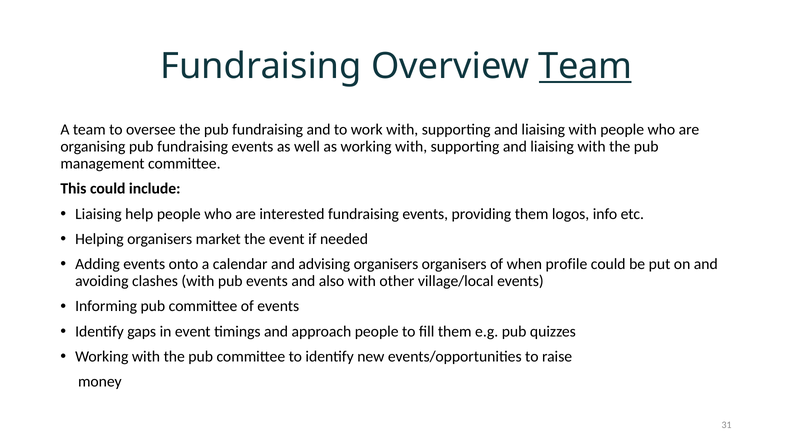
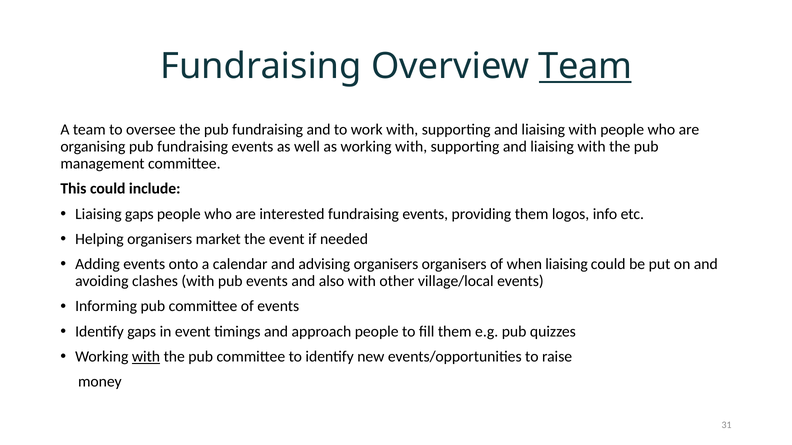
Liaising help: help -> gaps
when profile: profile -> liaising
with at (146, 357) underline: none -> present
